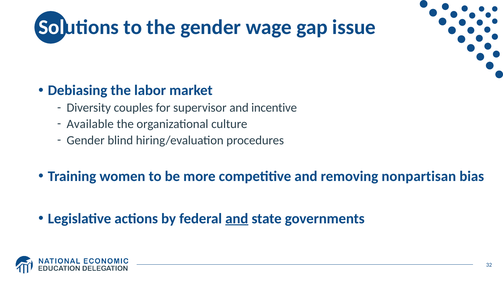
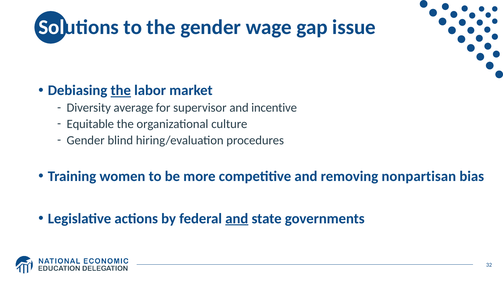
the at (121, 90) underline: none -> present
couples: couples -> average
Available: Available -> Equitable
